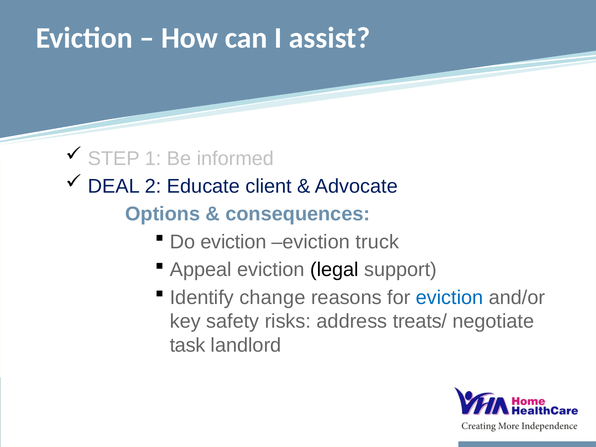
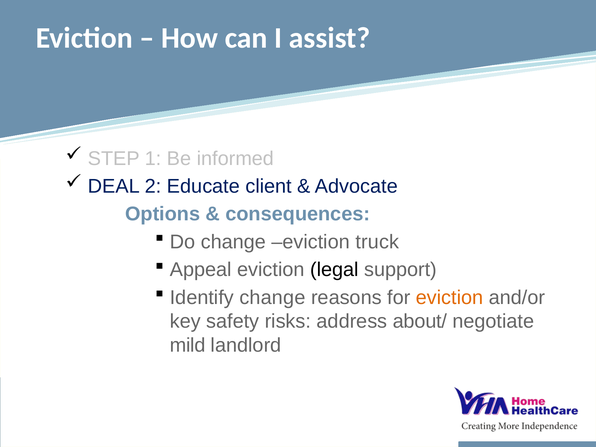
Do eviction: eviction -> change
eviction at (450, 298) colour: blue -> orange
treats/: treats/ -> about/
task: task -> mild
